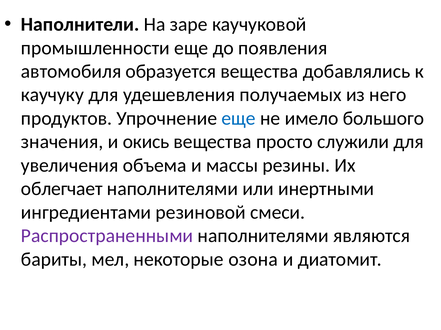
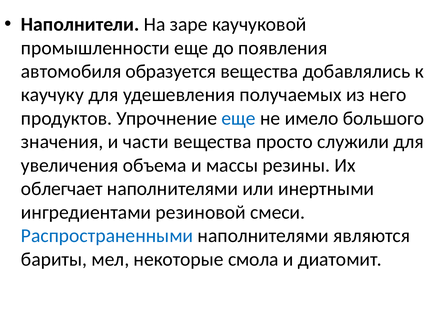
окись: окись -> части
Распространенными colour: purple -> blue
озона: озона -> смола
